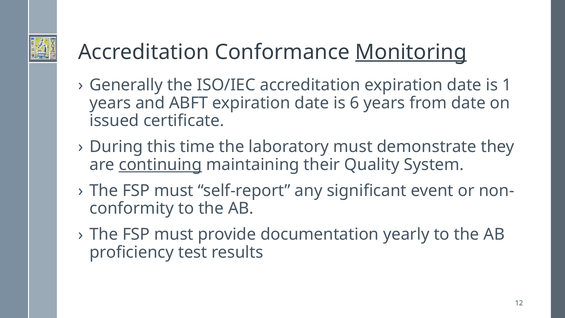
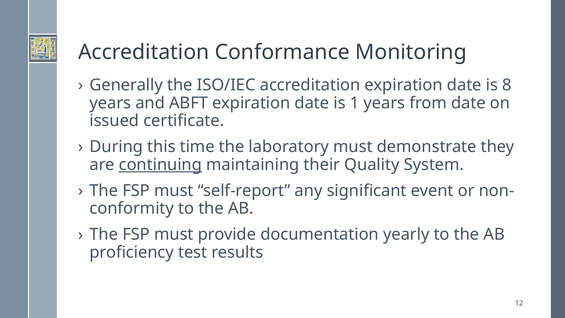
Monitoring underline: present -> none
1: 1 -> 8
6: 6 -> 1
